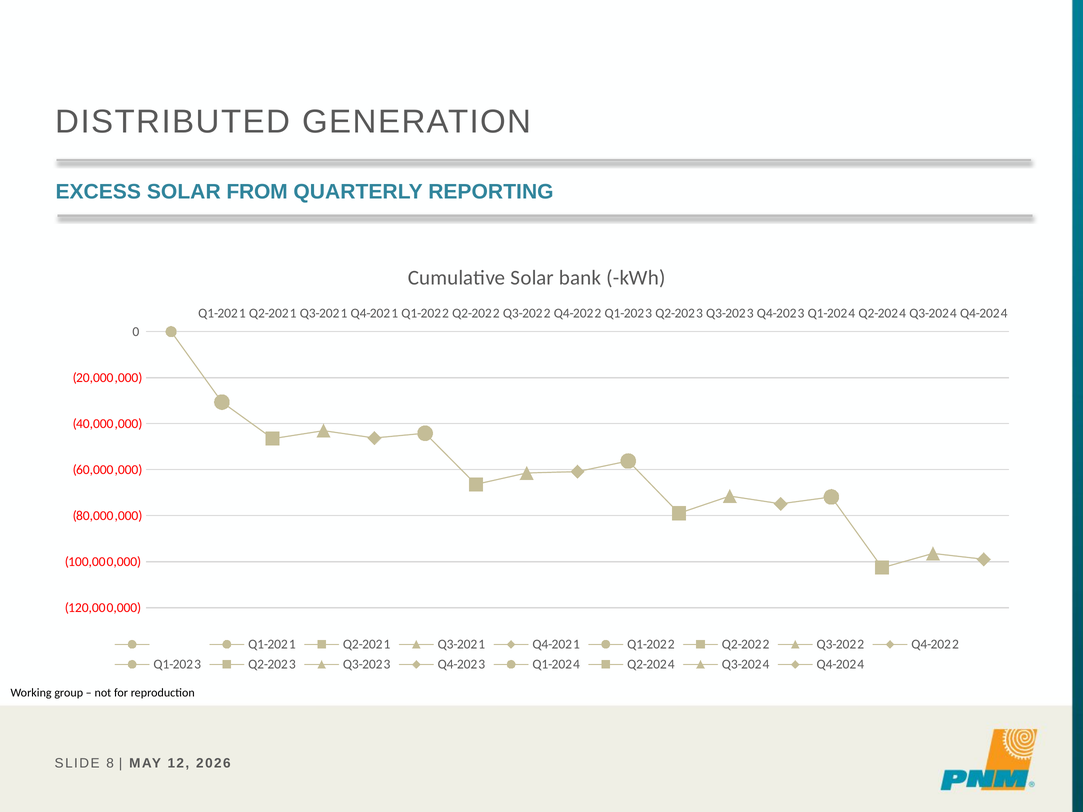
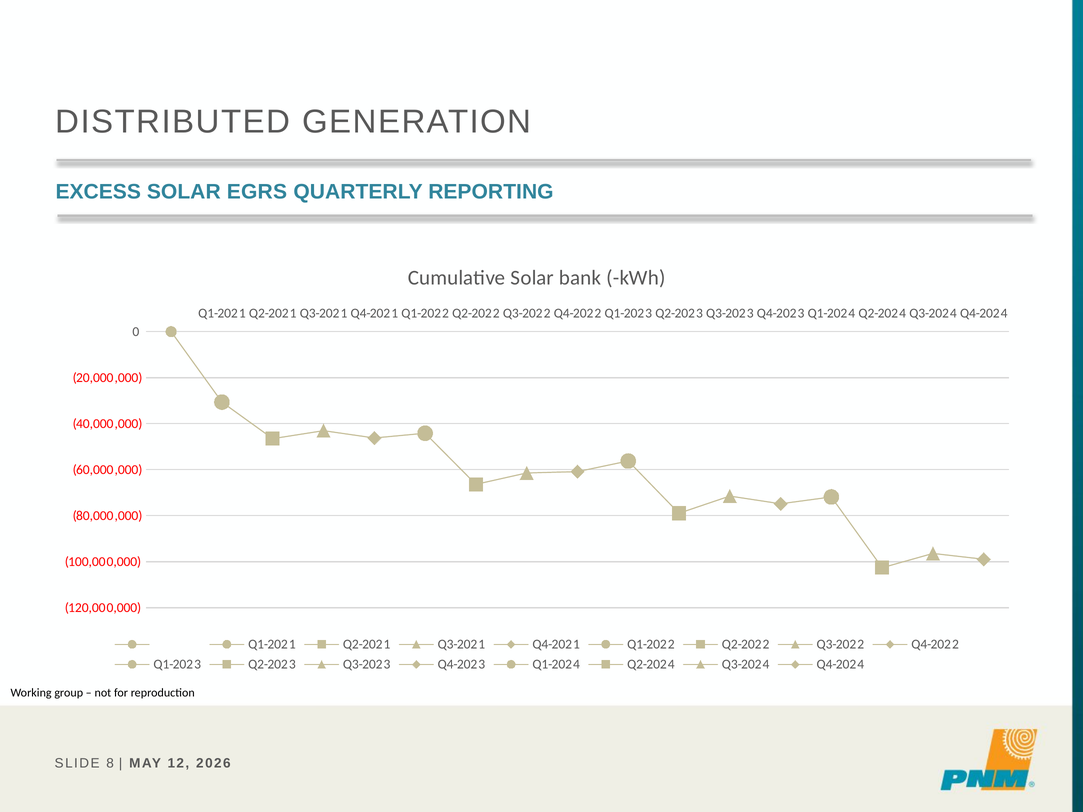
FROM: FROM -> EGRS
